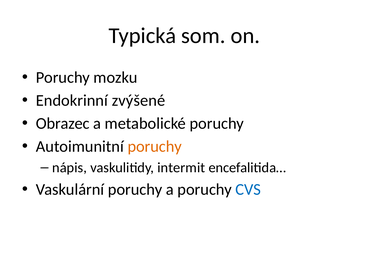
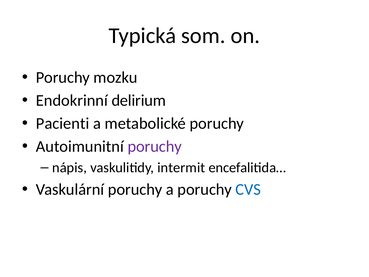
zvýšené: zvýšené -> delirium
Obrazec: Obrazec -> Pacienti
poruchy at (155, 146) colour: orange -> purple
